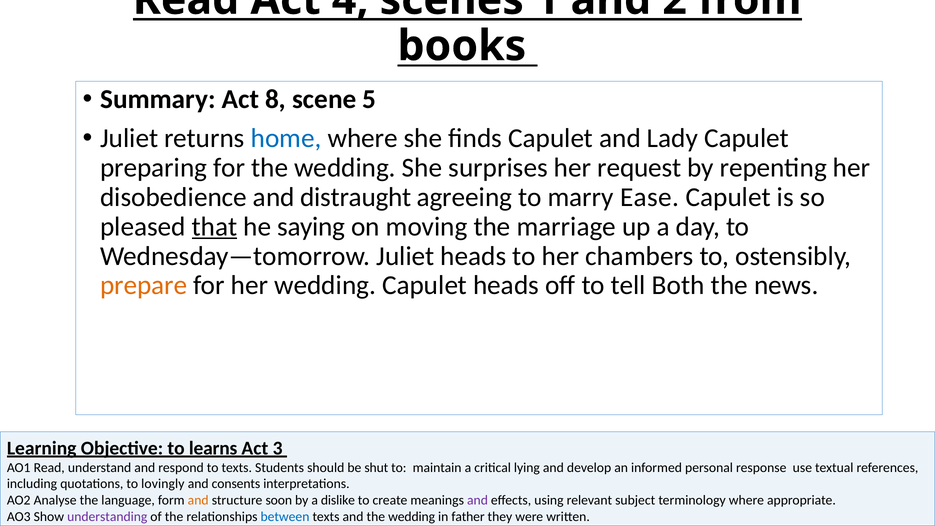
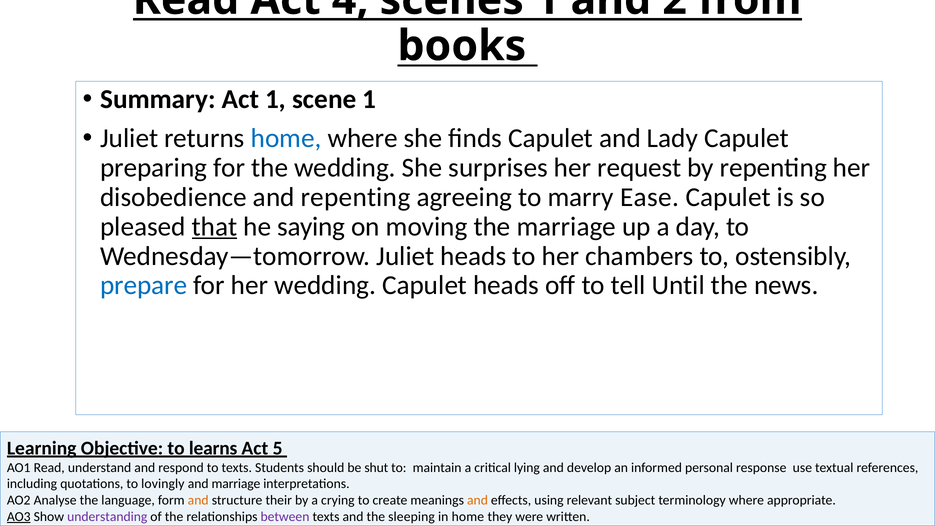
Act 8: 8 -> 1
scene 5: 5 -> 1
and distraught: distraught -> repenting
prepare colour: orange -> blue
Both: Both -> Until
3: 3 -> 5
and consents: consents -> marriage
soon: soon -> their
dislike: dislike -> crying
and at (477, 500) colour: purple -> orange
AO3 underline: none -> present
between colour: blue -> purple
and the wedding: wedding -> sleeping
in father: father -> home
